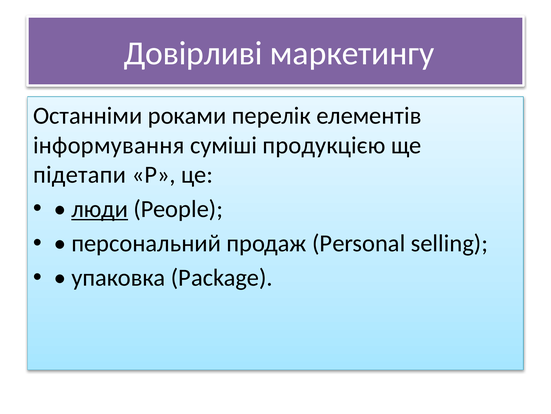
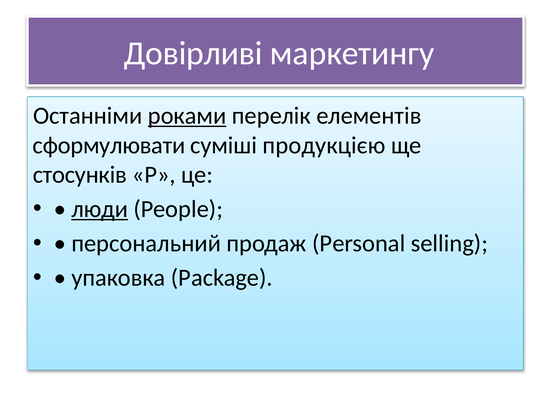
роками underline: none -> present
інформування: інформування -> сформулювати
підетапи: підетапи -> стосунків
